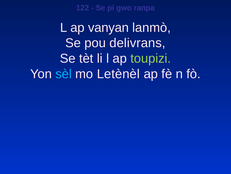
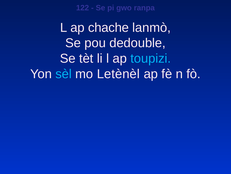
vanyan: vanyan -> chache
delivrans: delivrans -> dedouble
toupizi colour: light green -> light blue
